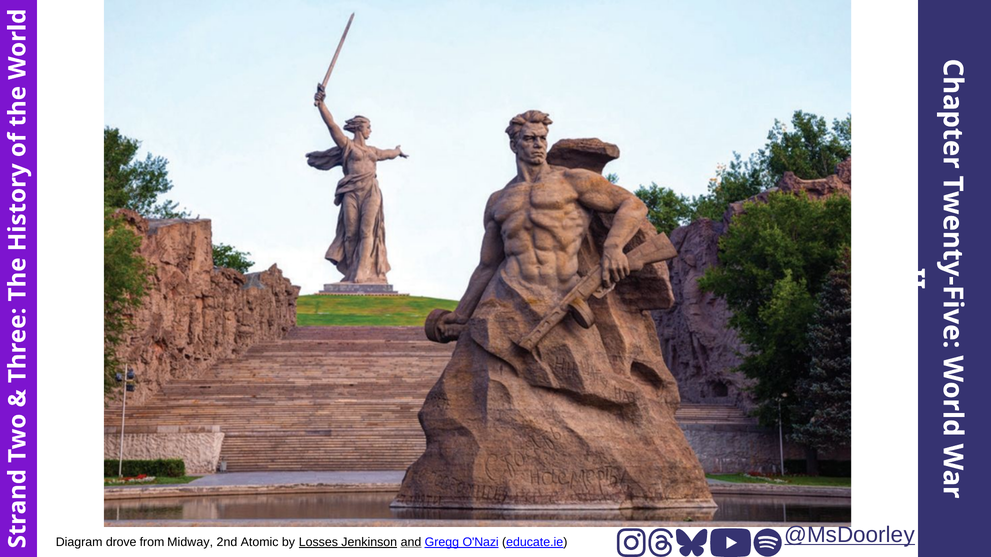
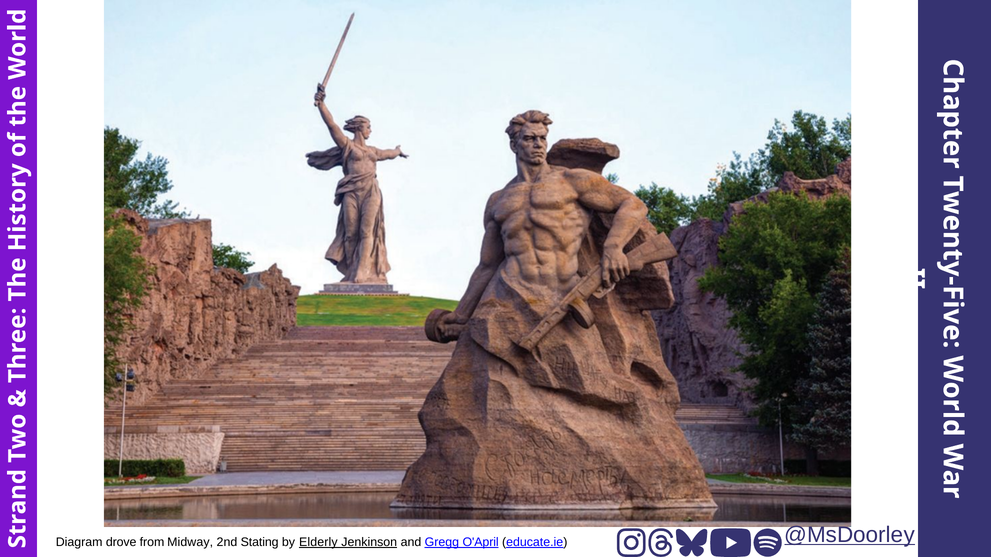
Atomic: Atomic -> Stating
Losses: Losses -> Elderly
and underline: present -> none
O'Nazi: O'Nazi -> O'April
